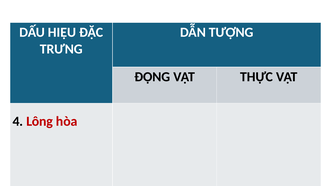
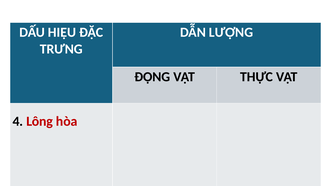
TƯỢNG: TƯỢNG -> LƯỢNG
